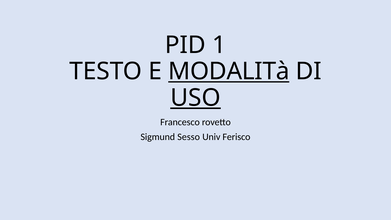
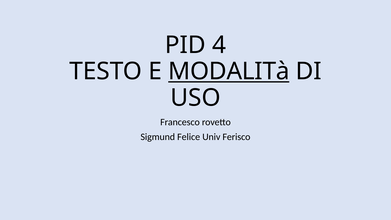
1: 1 -> 4
USO underline: present -> none
Sesso: Sesso -> Felice
